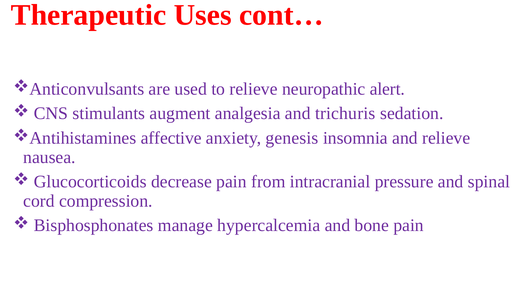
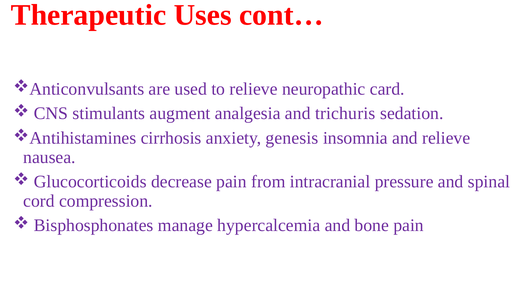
alert: alert -> card
affective: affective -> cirrhosis
